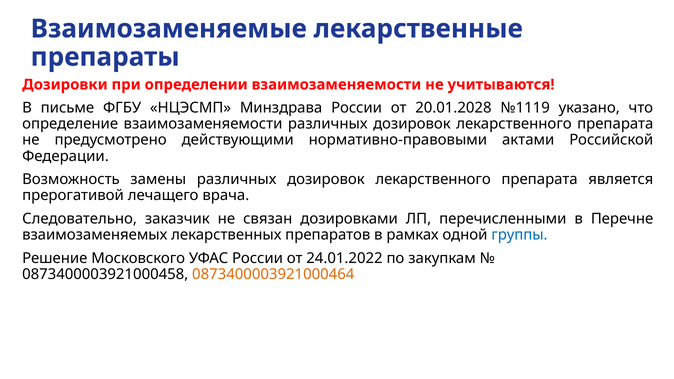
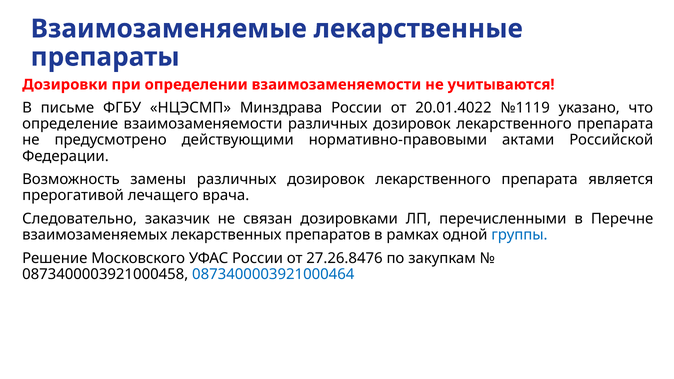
20.01.2028: 20.01.2028 -> 20.01.4022
24.01.2022: 24.01.2022 -> 27.26.8476
0873400003921000464 colour: orange -> blue
